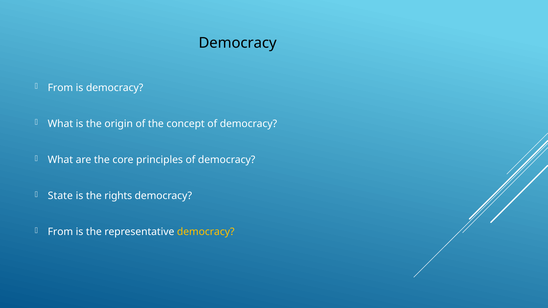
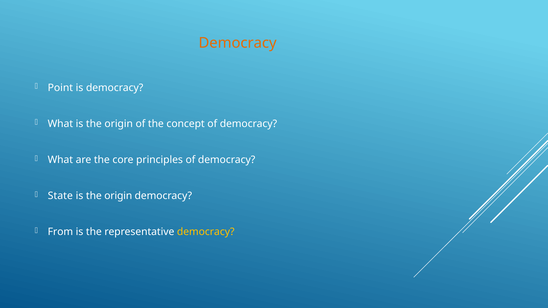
Democracy at (238, 43) colour: black -> orange
From at (60, 88): From -> Point
rights at (118, 196): rights -> origin
